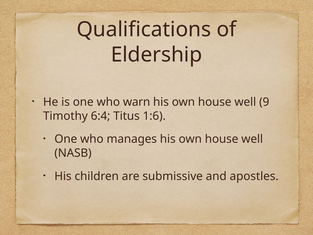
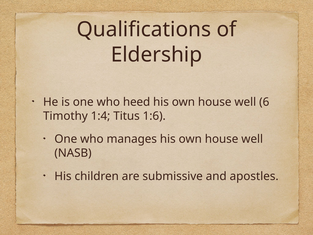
warn: warn -> heed
9: 9 -> 6
6:4: 6:4 -> 1:4
